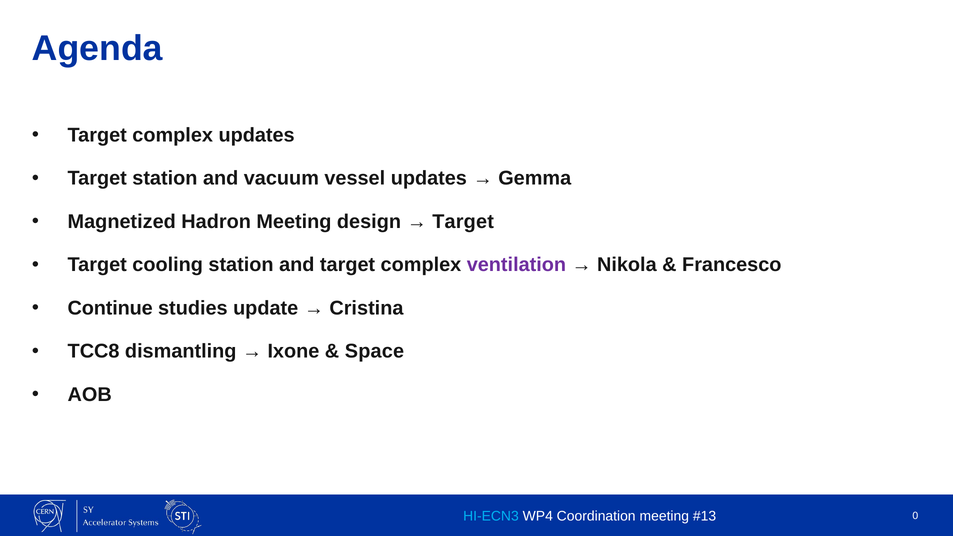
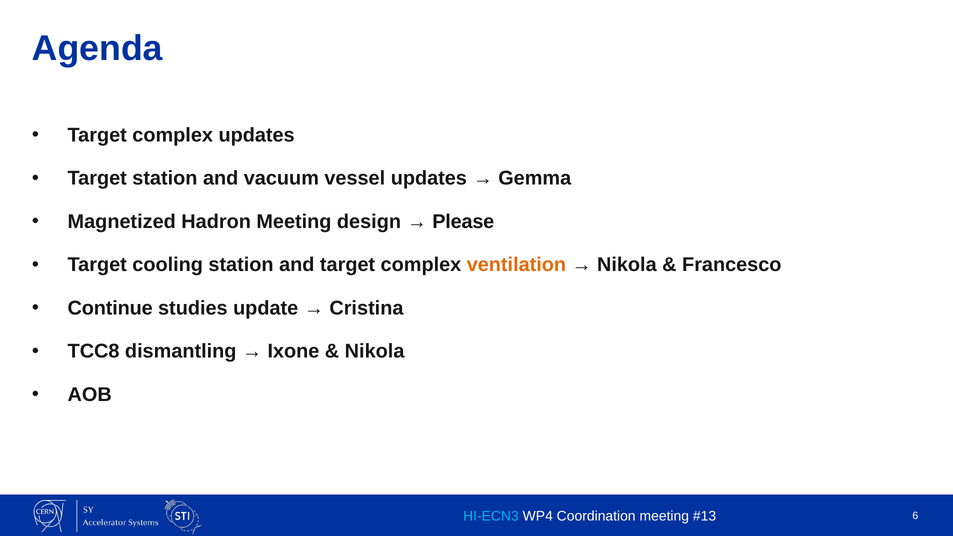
Target at (463, 222): Target -> Please
ventilation colour: purple -> orange
Space at (374, 351): Space -> Nikola
0: 0 -> 6
